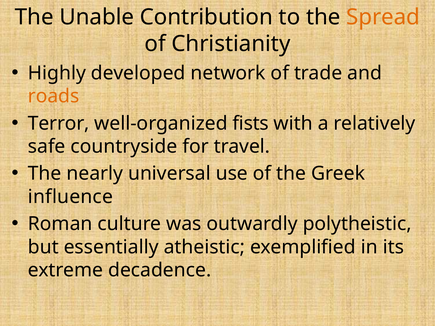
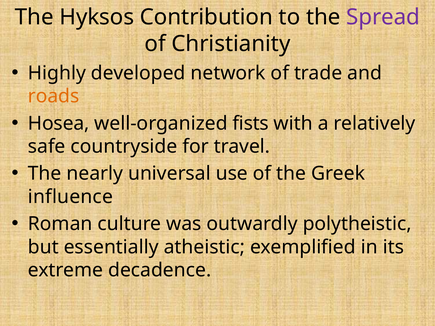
Unable: Unable -> Hyksos
Spread colour: orange -> purple
Terror: Terror -> Hosea
